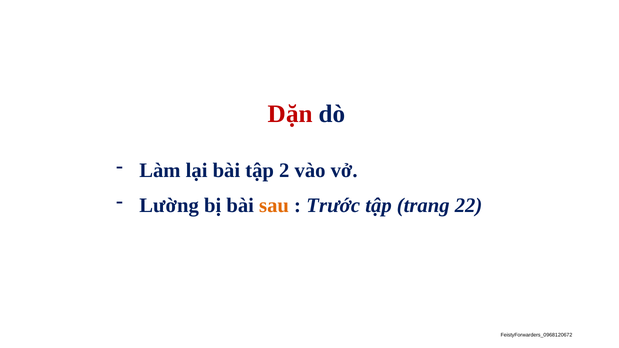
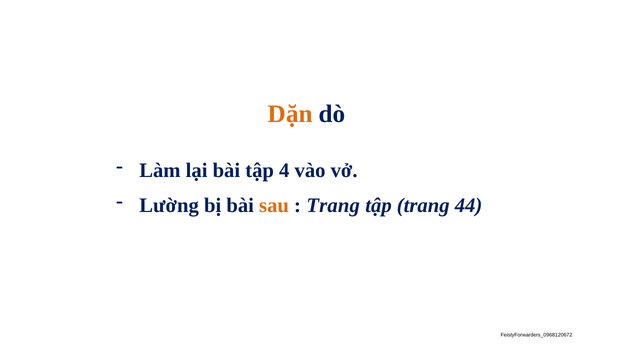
Dặn colour: red -> orange
2: 2 -> 4
Trước at (333, 205): Trước -> Trang
22: 22 -> 44
